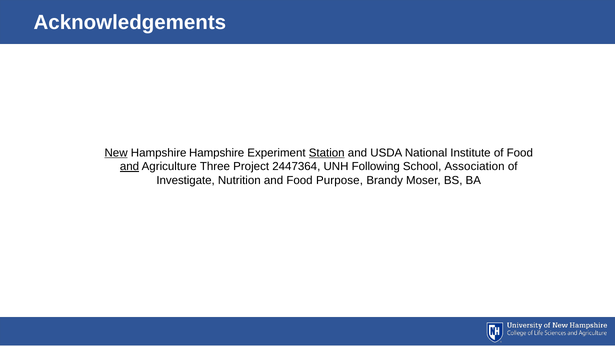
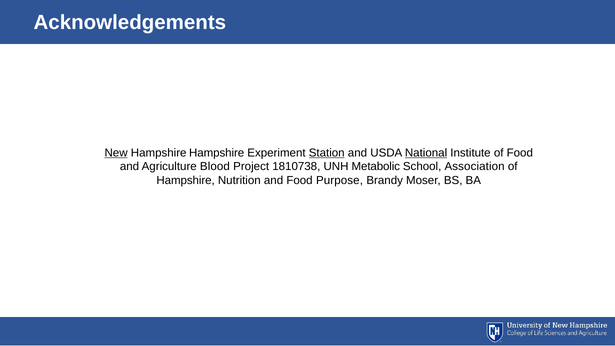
National underline: none -> present
and at (130, 167) underline: present -> none
Three: Three -> Blood
2447364: 2447364 -> 1810738
Following: Following -> Metabolic
Investigate at (186, 180): Investigate -> Hampshire
